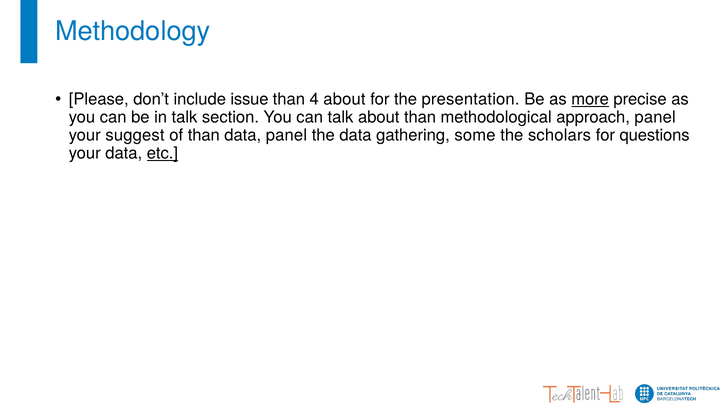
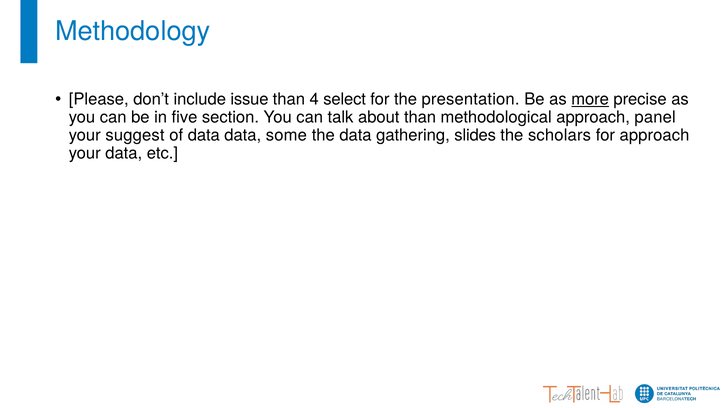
4 about: about -> select
in talk: talk -> five
of than: than -> data
data panel: panel -> some
some: some -> slides
for questions: questions -> approach
etc underline: present -> none
